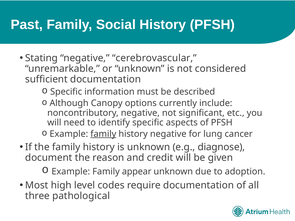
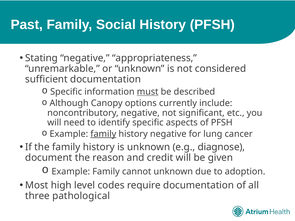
cerebrovascular: cerebrovascular -> appropriateness
must underline: none -> present
appear: appear -> cannot
